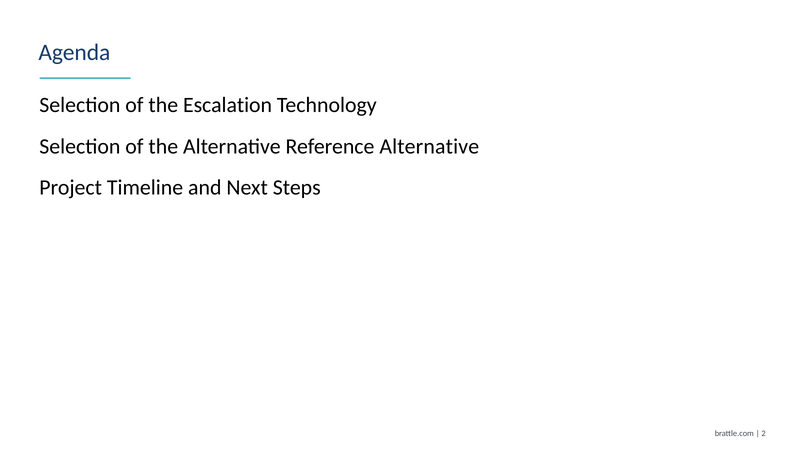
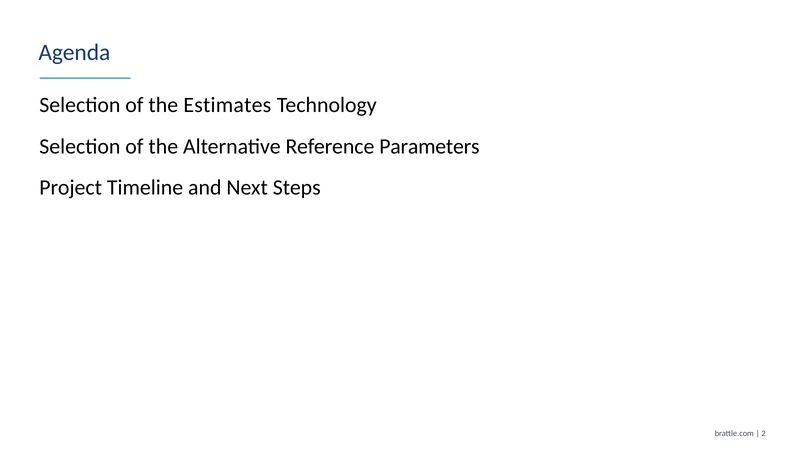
Escalation: Escalation -> Estimates
Reference Alternative: Alternative -> Parameters
